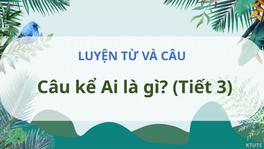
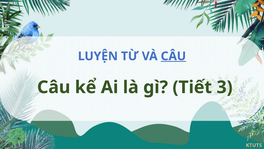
CÂU at (173, 56) underline: none -> present
